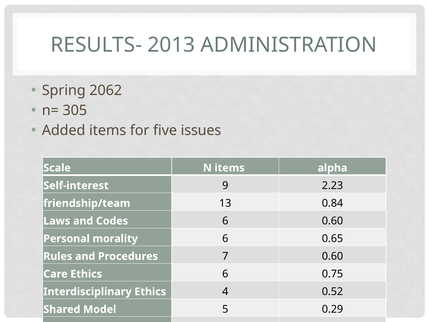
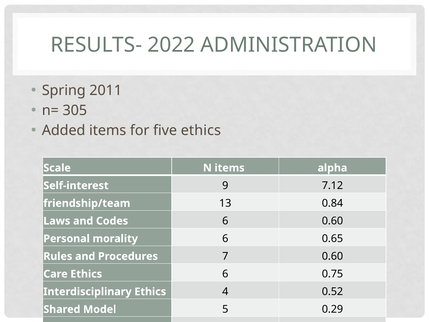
2013: 2013 -> 2022
2062: 2062 -> 2011
five issues: issues -> ethics
2.23: 2.23 -> 7.12
